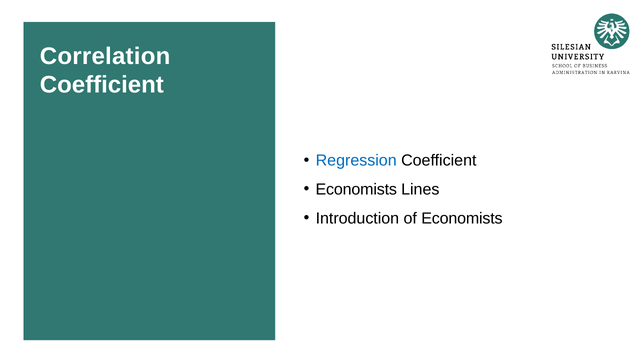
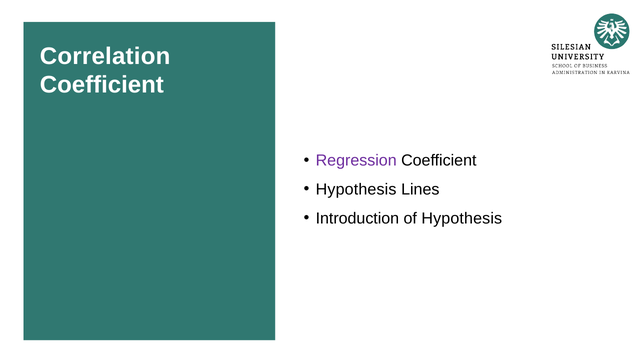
Regression colour: blue -> purple
Economists at (356, 190): Economists -> Hypothesis
of Economists: Economists -> Hypothesis
